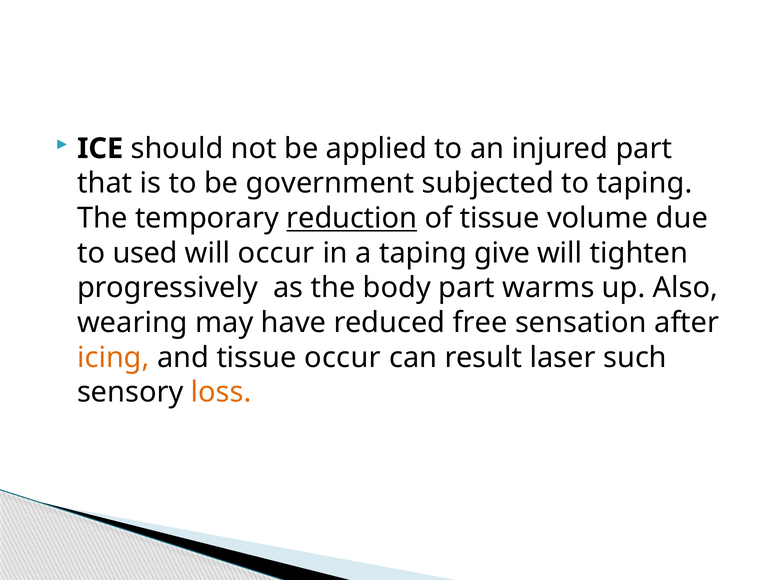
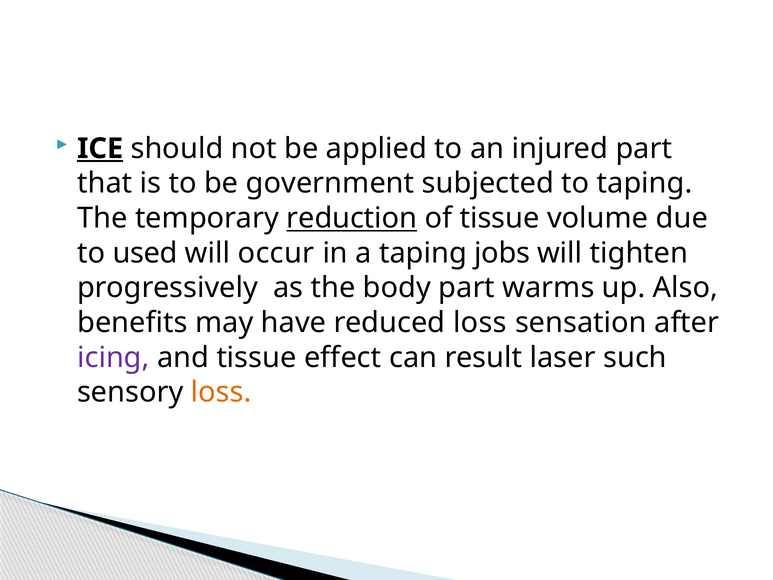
ICE underline: none -> present
give: give -> jobs
wearing: wearing -> benefits
reduced free: free -> loss
icing colour: orange -> purple
tissue occur: occur -> effect
